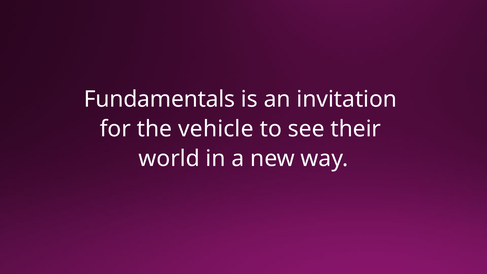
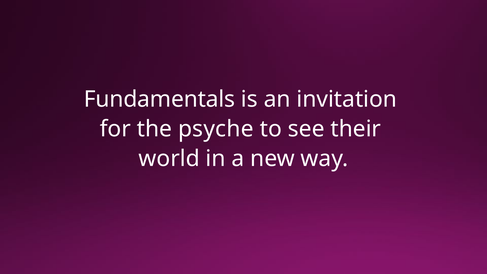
vehicle: vehicle -> psyche
